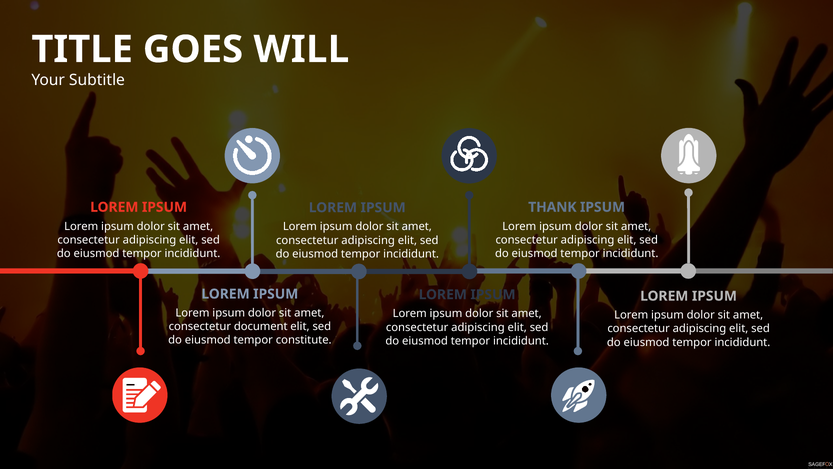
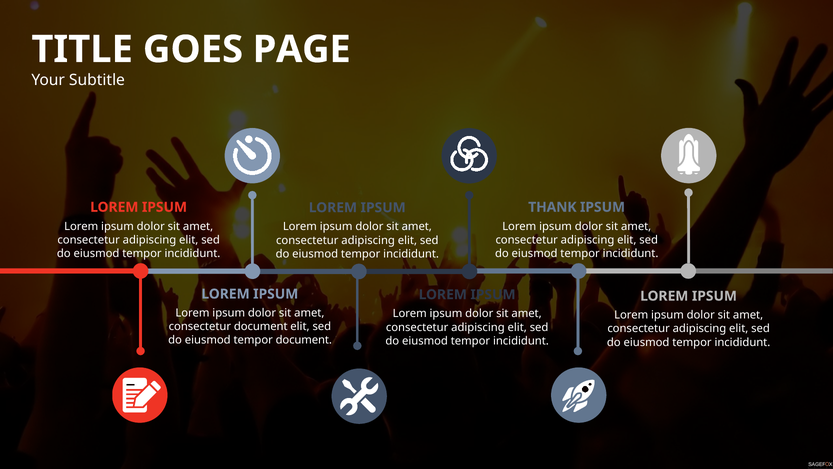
WILL: WILL -> PAGE
tempor constitute: constitute -> document
